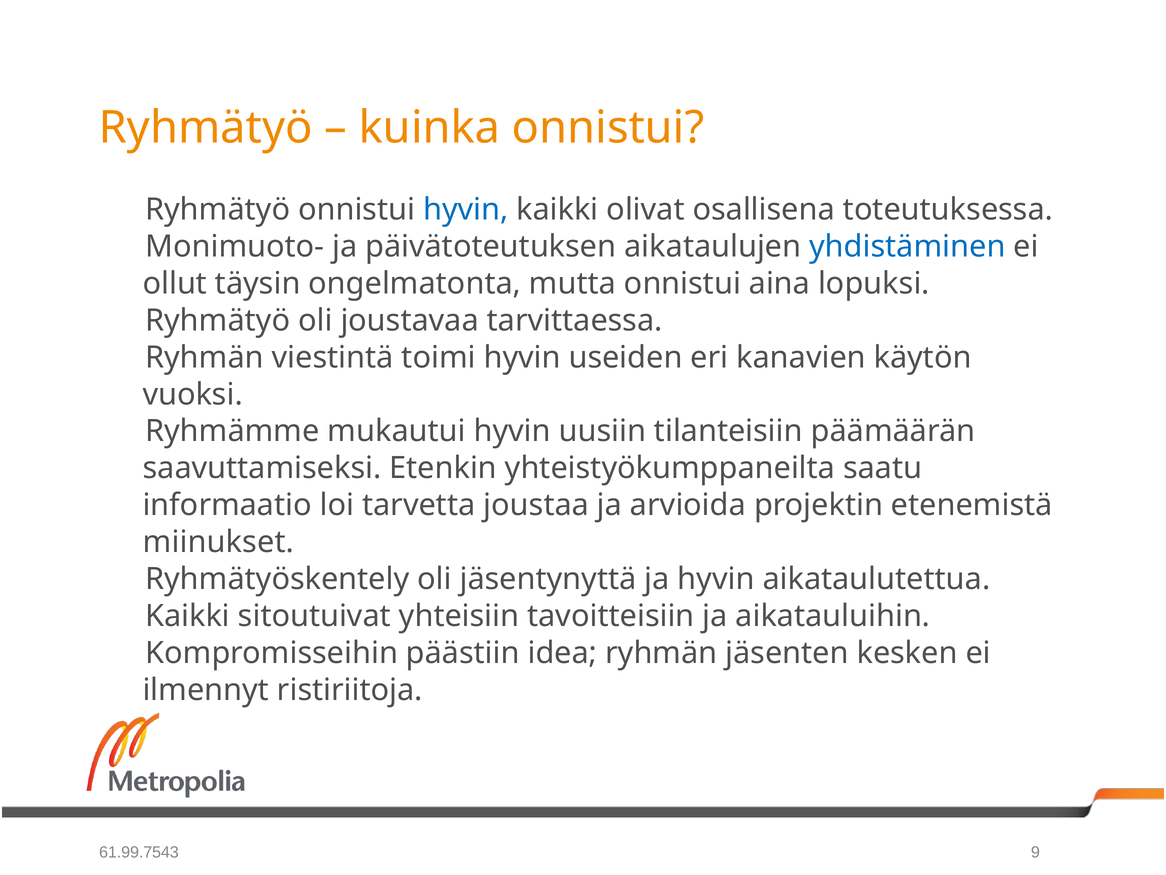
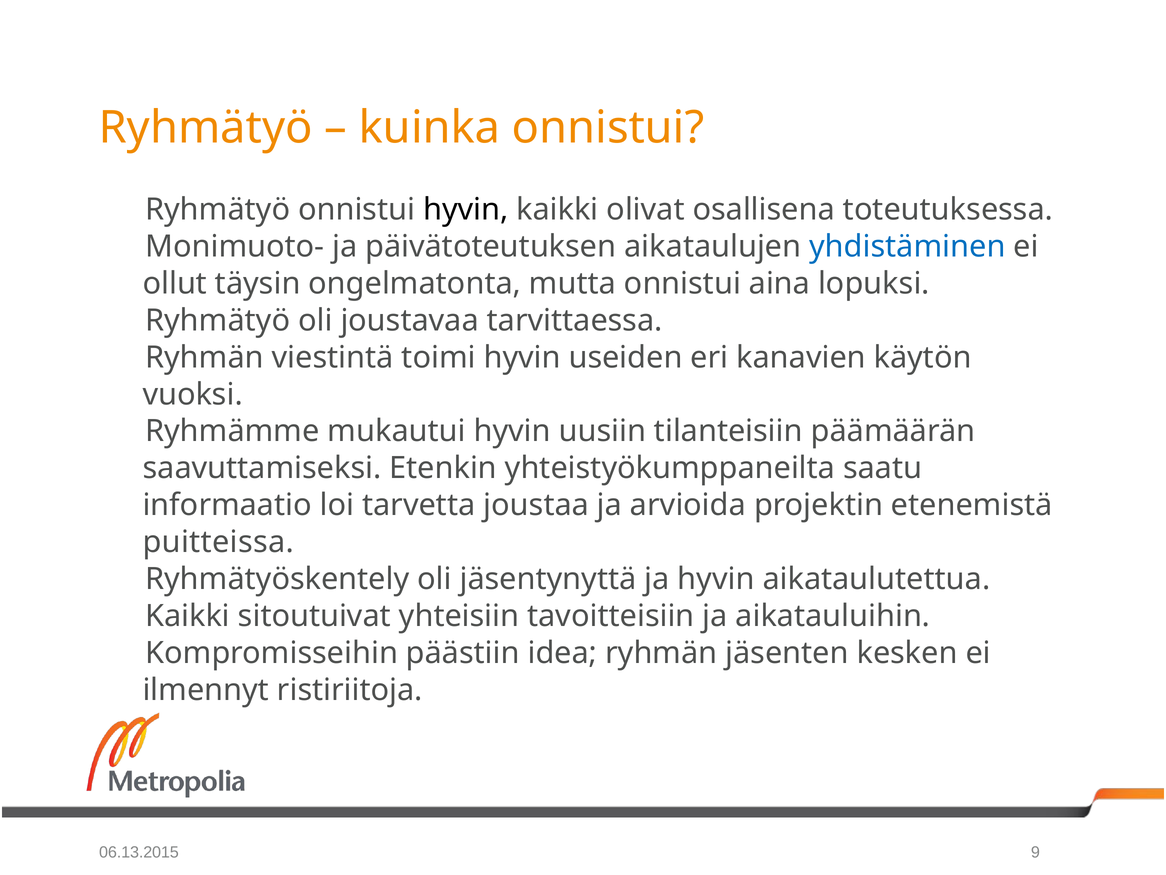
hyvin at (466, 210) colour: blue -> black
miinukset: miinukset -> puitteissa
61.99.7543: 61.99.7543 -> 06.13.2015
